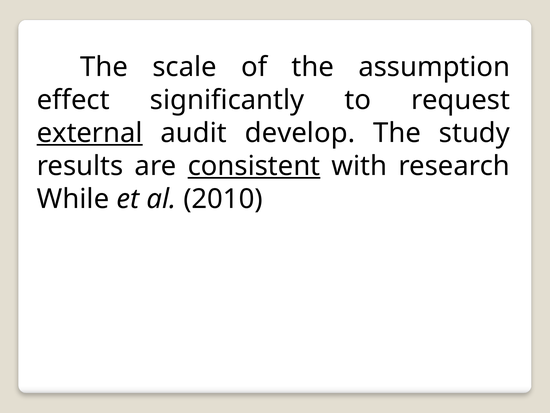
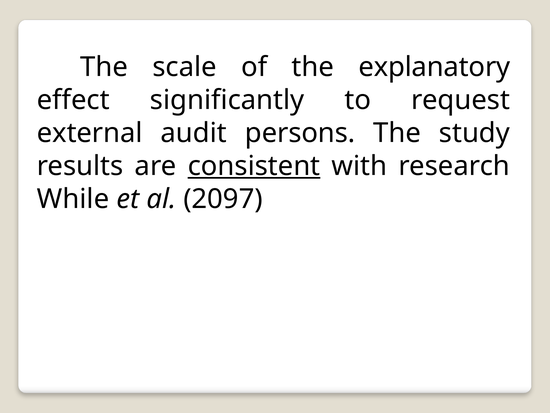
assumption: assumption -> explanatory
external underline: present -> none
develop: develop -> persons
2010: 2010 -> 2097
